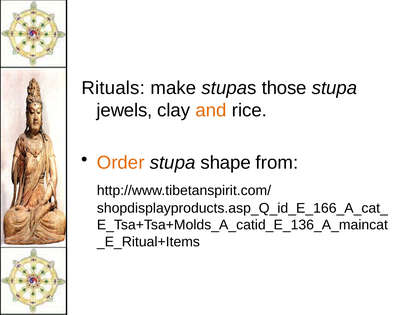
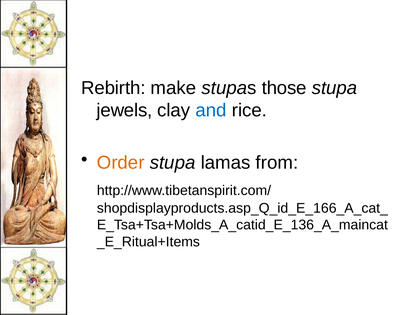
Rituals: Rituals -> Rebirth
and colour: orange -> blue
shape: shape -> lamas
